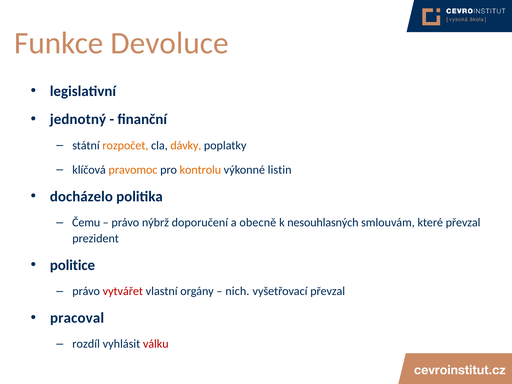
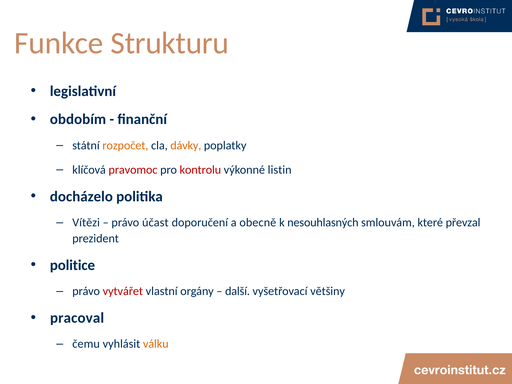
Devoluce: Devoluce -> Strukturu
jednotný: jednotný -> obdobím
pravomoc colour: orange -> red
kontrolu colour: orange -> red
Čemu: Čemu -> Vítězi
nýbrž: nýbrž -> účast
nich: nich -> další
vyšetřovací převzal: převzal -> většiny
rozdíl: rozdíl -> čemu
válku colour: red -> orange
